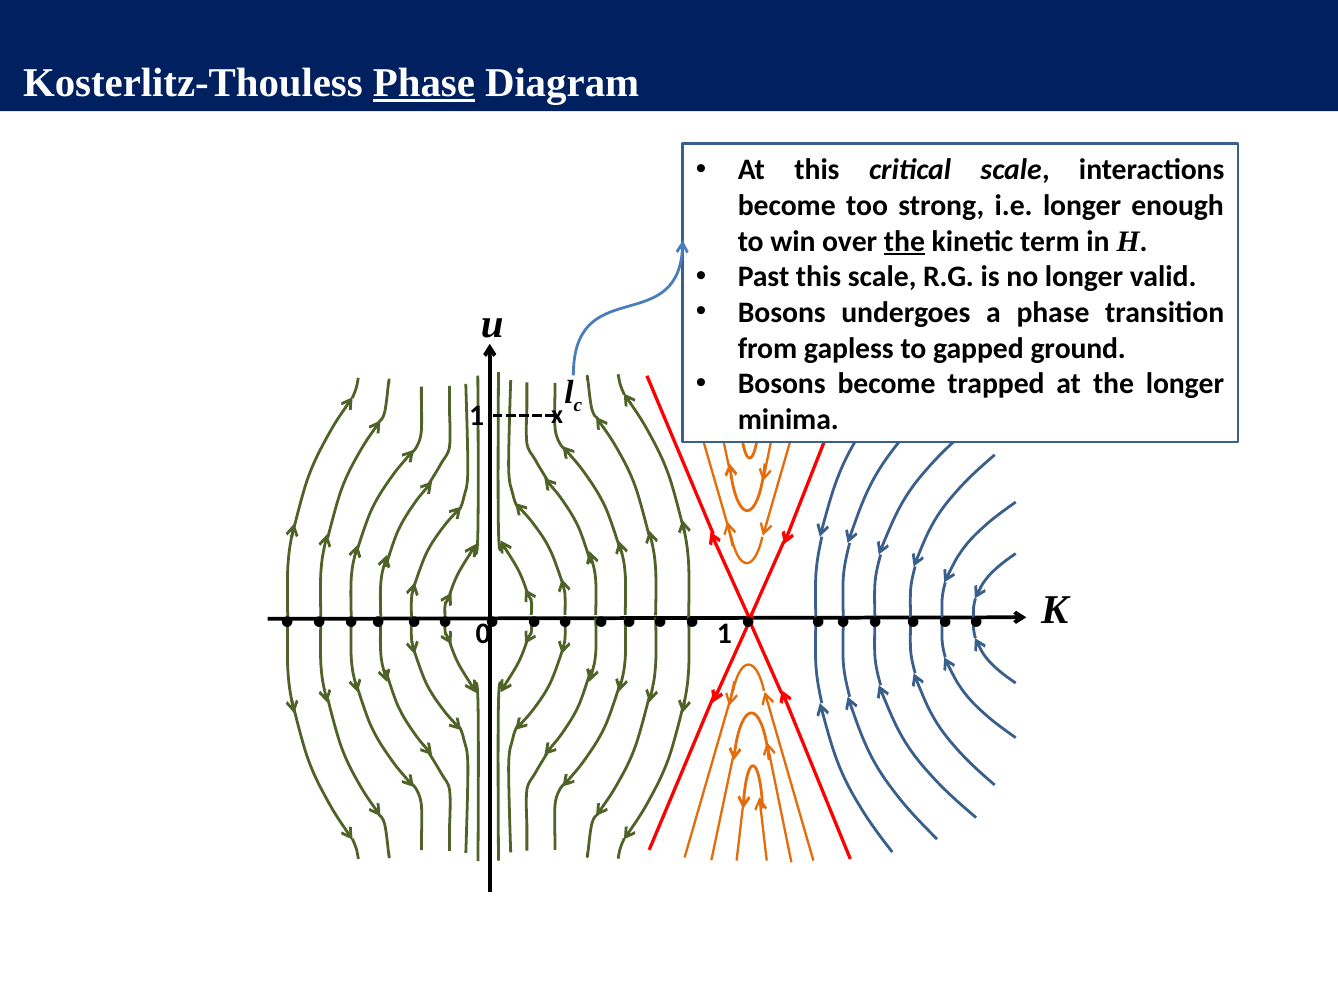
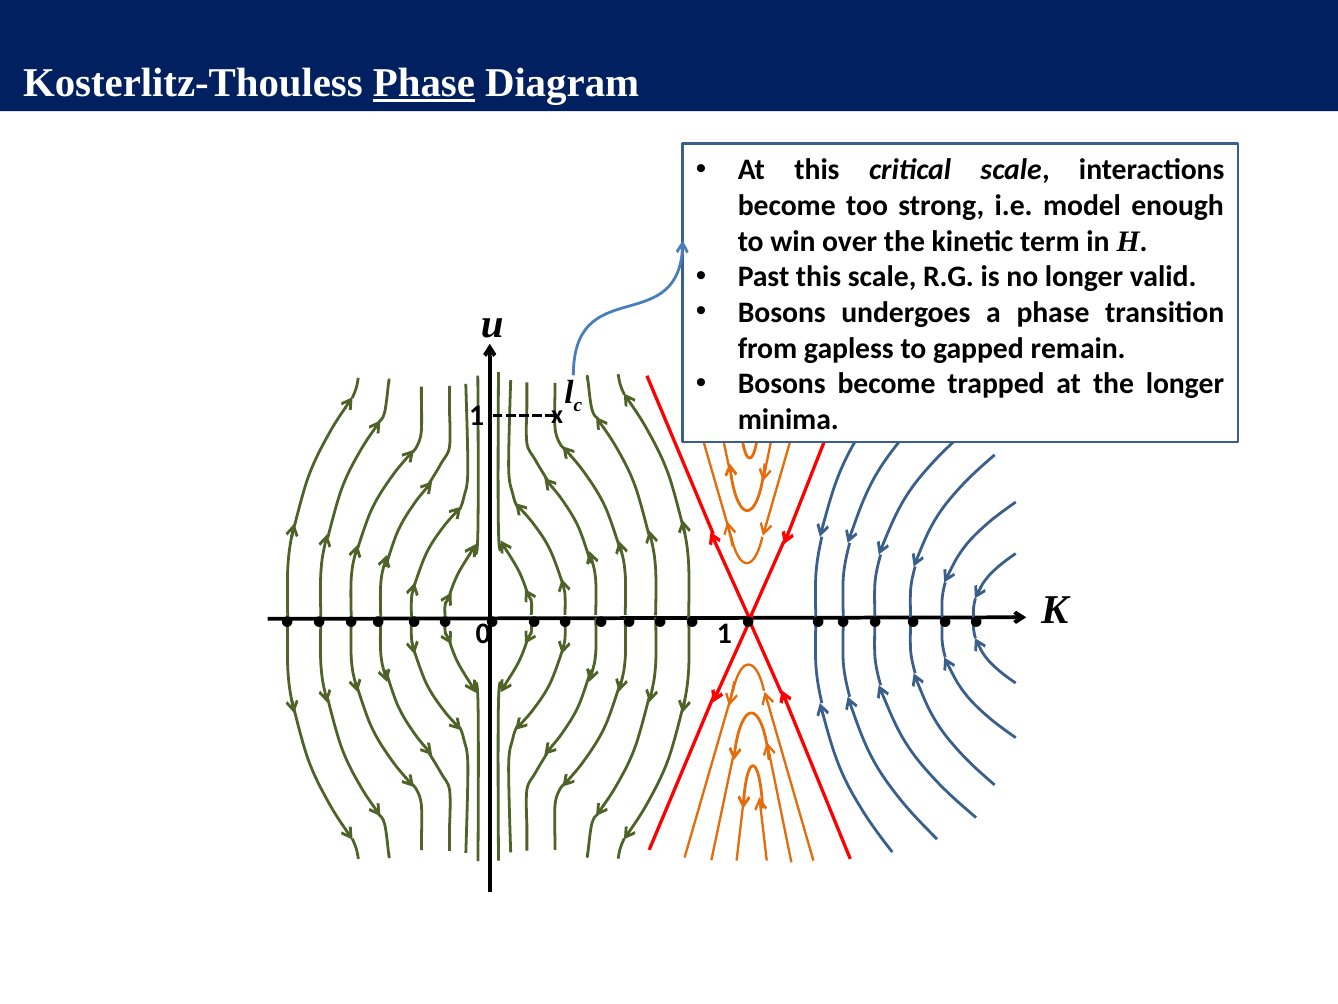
i.e longer: longer -> model
the at (904, 241) underline: present -> none
ground: ground -> remain
